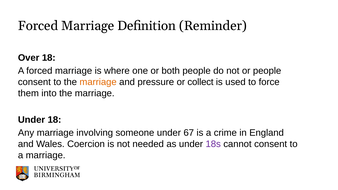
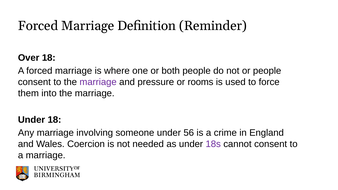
marriage at (98, 82) colour: orange -> purple
collect: collect -> rooms
67: 67 -> 56
